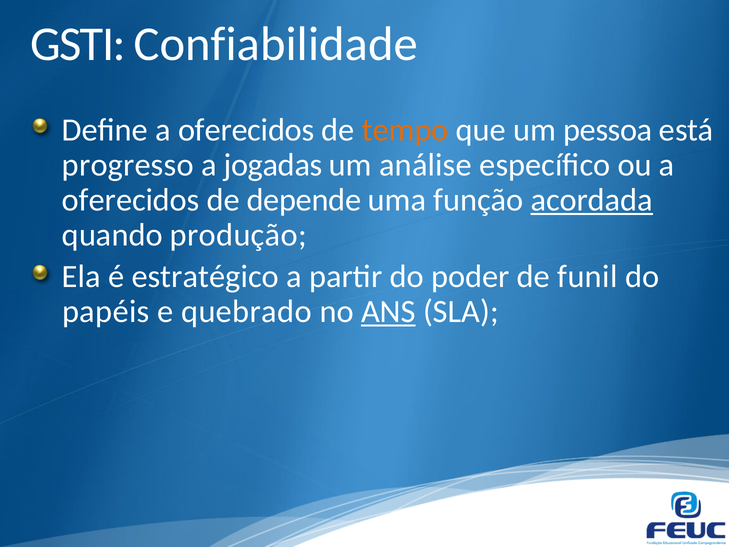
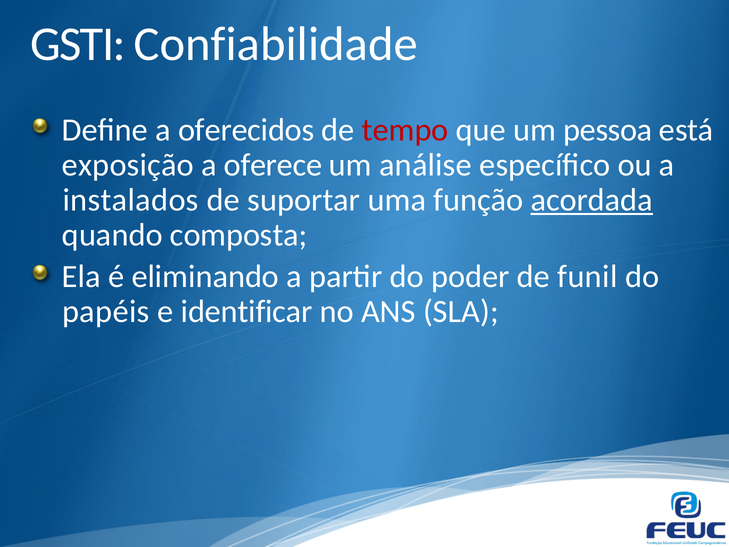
tempo colour: orange -> red
progresso: progresso -> exposição
jogadas: jogadas -> oferece
oferecidos at (131, 200): oferecidos -> instalados
depende: depende -> suportar
produção: produção -> composta
estratégico: estratégico -> eliminando
quebrado: quebrado -> identificar
ANS underline: present -> none
